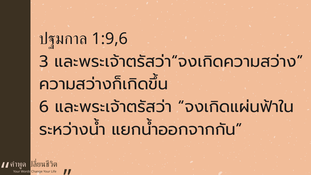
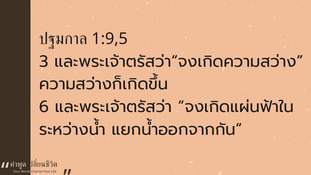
1:9,6: 1:9,6 -> 1:9,5
